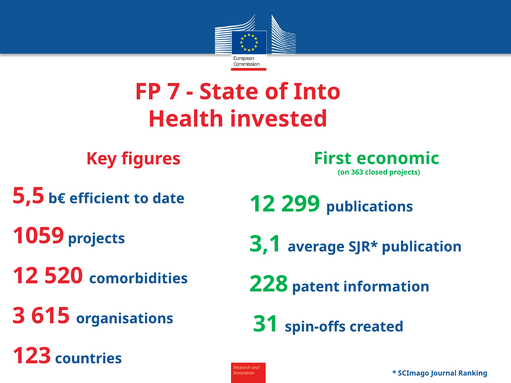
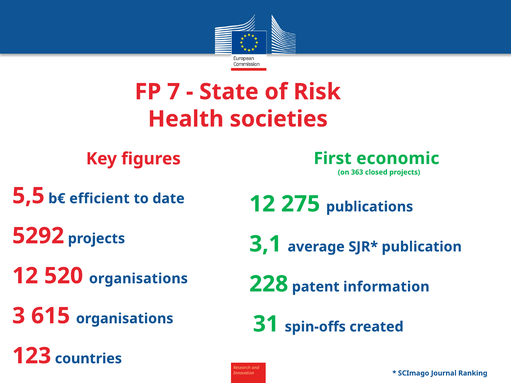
Into: Into -> Risk
invested: invested -> societies
299: 299 -> 275
1059: 1059 -> 5292
520 comorbidities: comorbidities -> organisations
